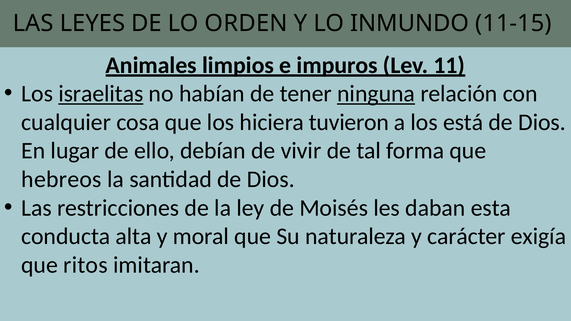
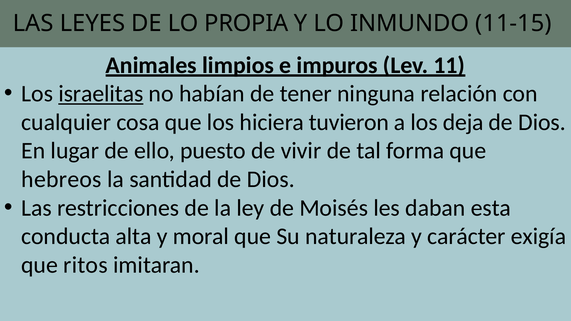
ORDEN: ORDEN -> PROPIA
ninguna underline: present -> none
está: está -> deja
debían: debían -> puesto
